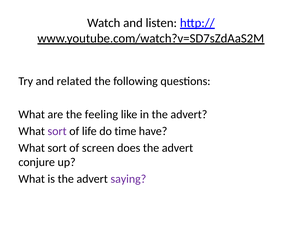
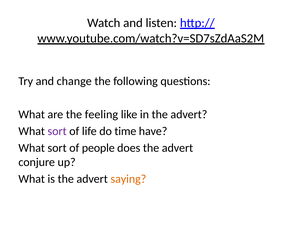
related: related -> change
screen: screen -> people
saying colour: purple -> orange
